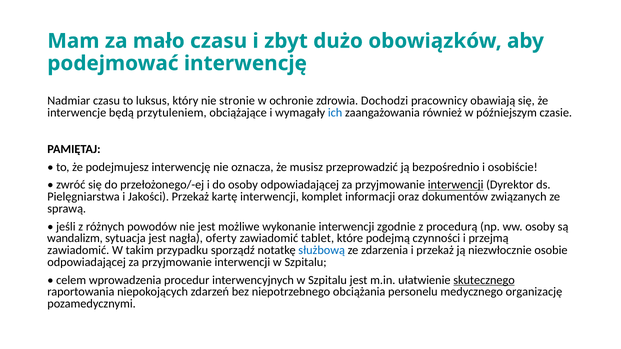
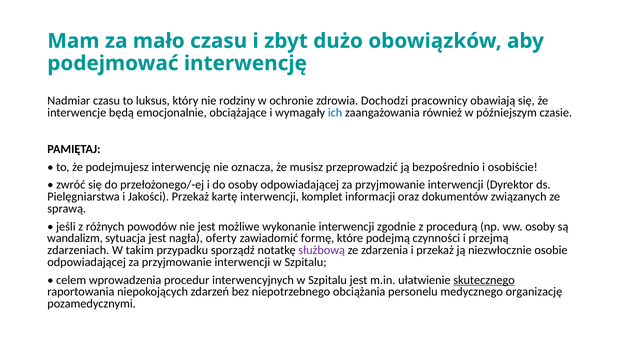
stronie: stronie -> rodziny
przytuleniem: przytuleniem -> emocjonalnie
interwencji at (456, 185) underline: present -> none
tablet: tablet -> formę
zawiadomić at (78, 251): zawiadomić -> zdarzeniach
służbową colour: blue -> purple
